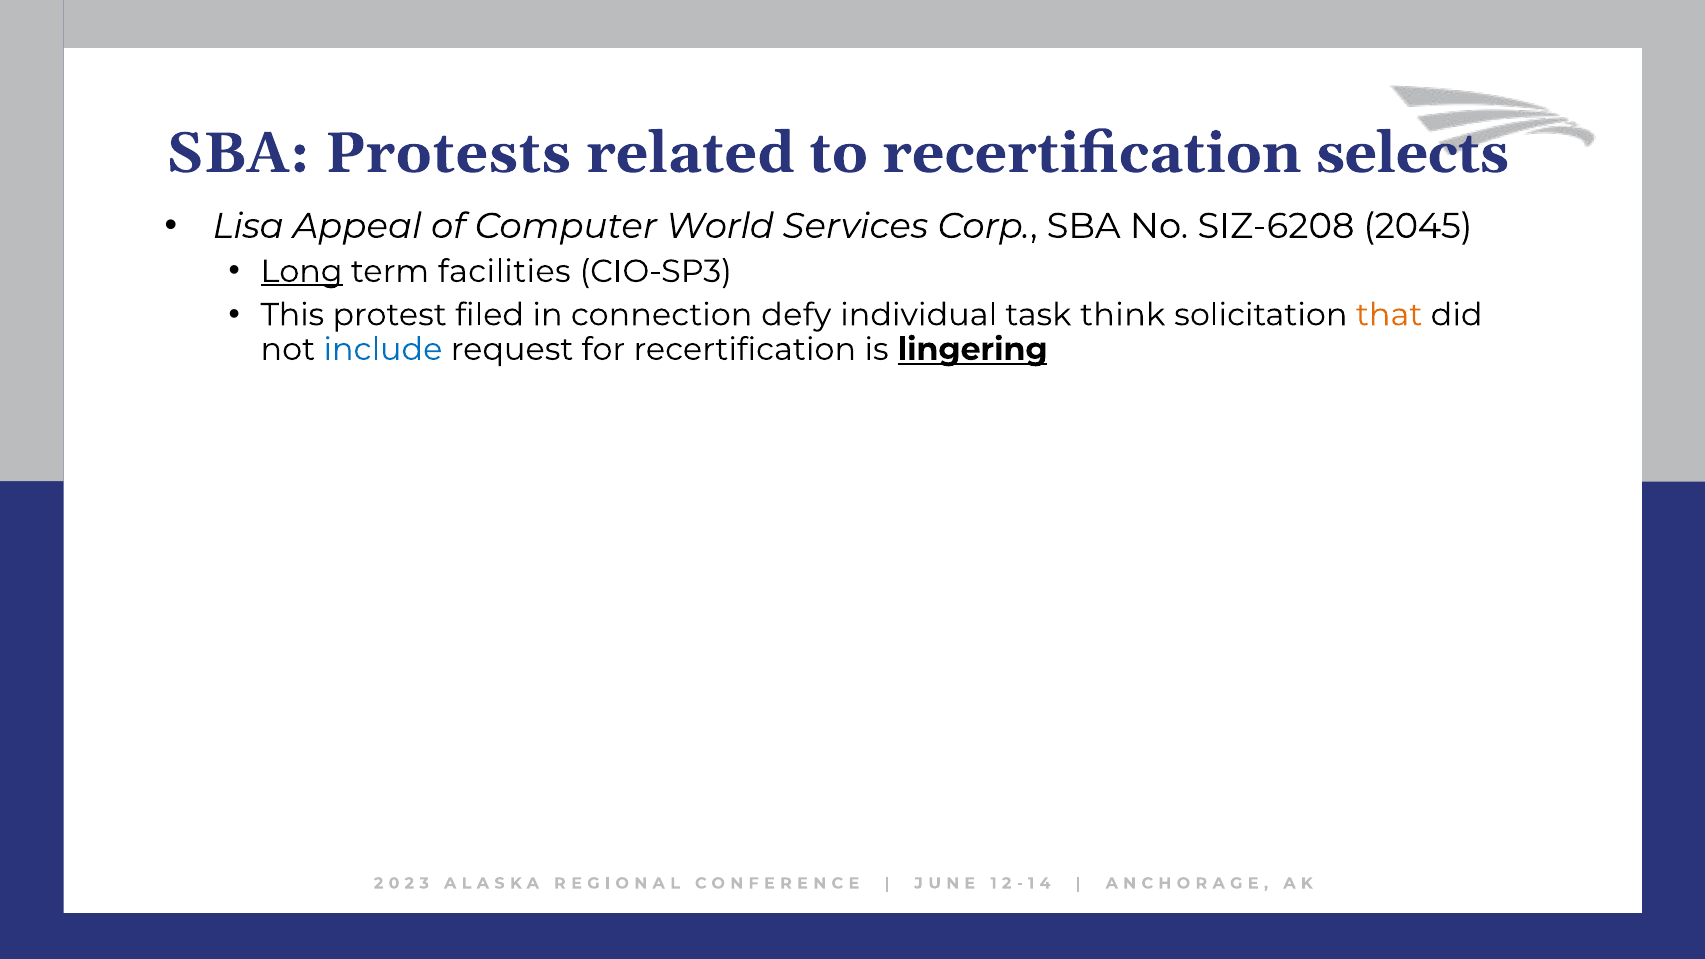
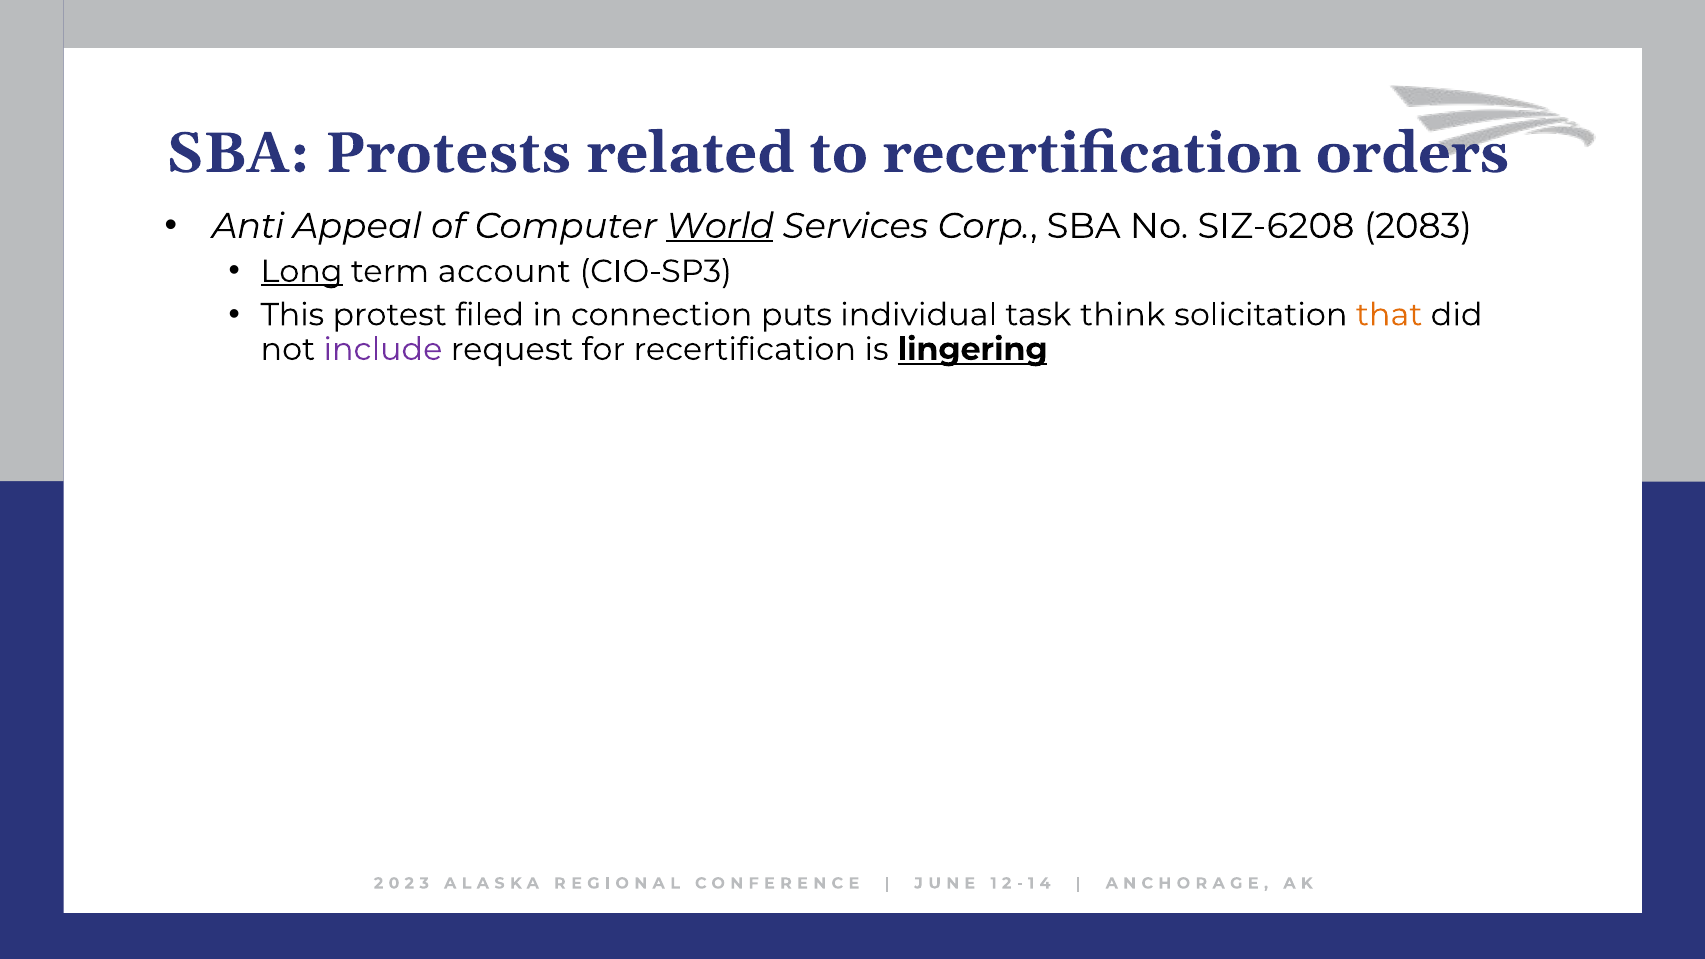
selects: selects -> orders
Lisa: Lisa -> Anti
World underline: none -> present
2045: 2045 -> 2083
facilities: facilities -> account
defy: defy -> puts
include colour: blue -> purple
